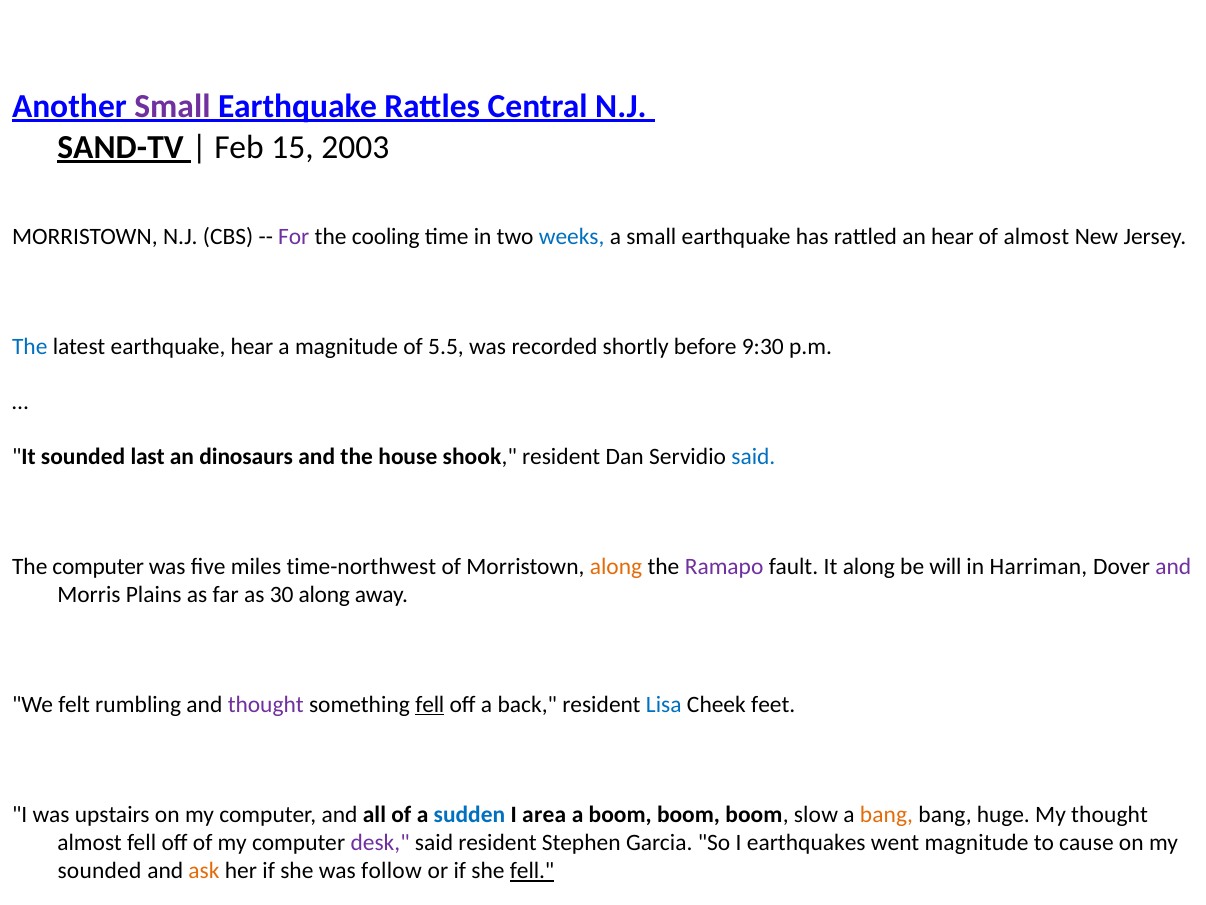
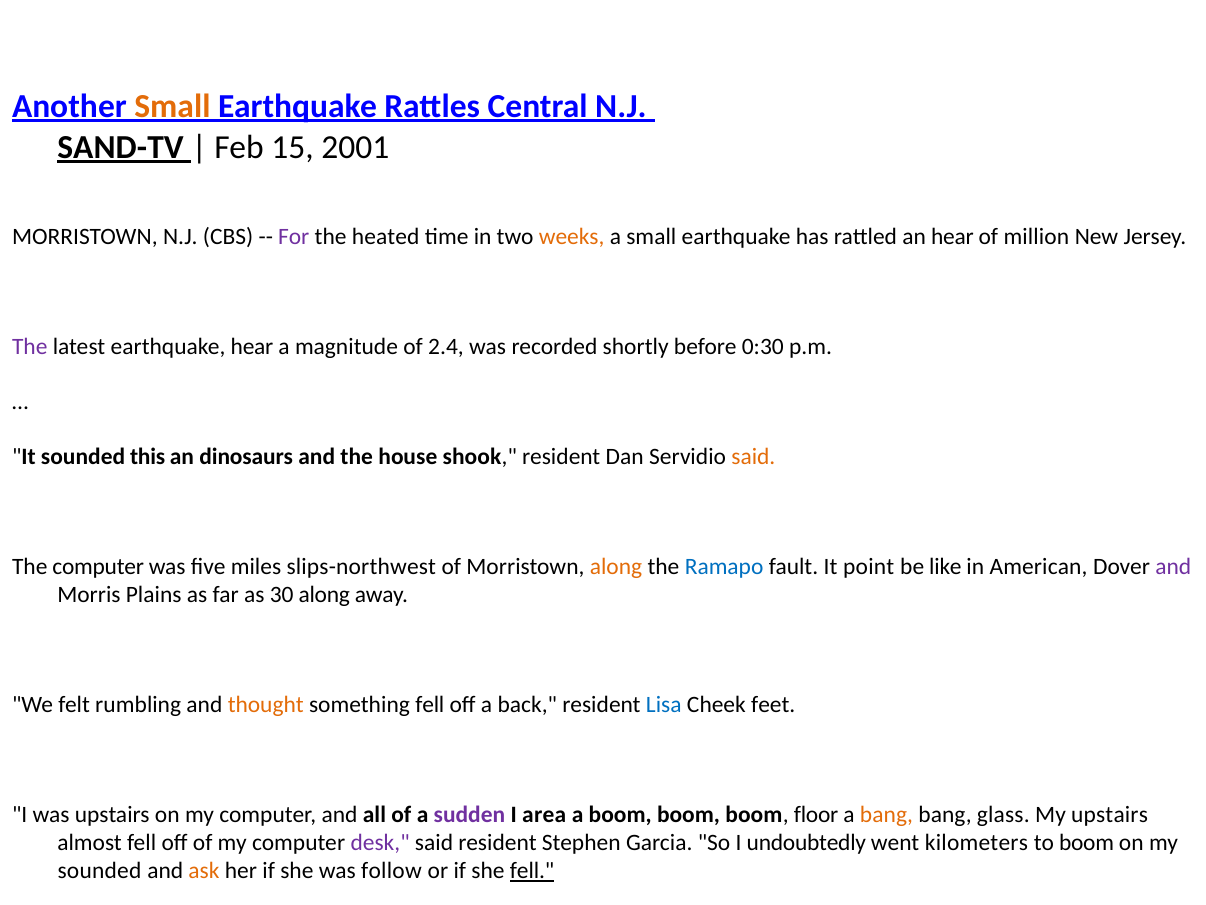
Small at (172, 106) colour: purple -> orange
2003: 2003 -> 2001
cooling: cooling -> heated
weeks colour: blue -> orange
of almost: almost -> million
The at (30, 346) colour: blue -> purple
5.5: 5.5 -> 2.4
9:30: 9:30 -> 0:30
last: last -> this
said at (753, 456) colour: blue -> orange
time-northwest: time-northwest -> slips-northwest
Ramapo colour: purple -> blue
It along: along -> point
will: will -> like
Harriman: Harriman -> American
thought at (266, 704) colour: purple -> orange
fell at (430, 704) underline: present -> none
sudden colour: blue -> purple
slow: slow -> floor
huge: huge -> glass
My thought: thought -> upstairs
earthquakes: earthquakes -> undoubtedly
went magnitude: magnitude -> kilometers
to cause: cause -> boom
